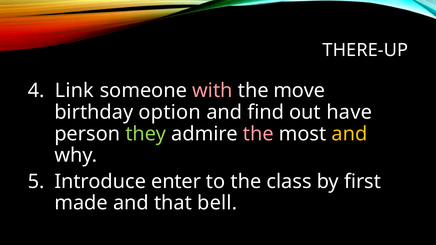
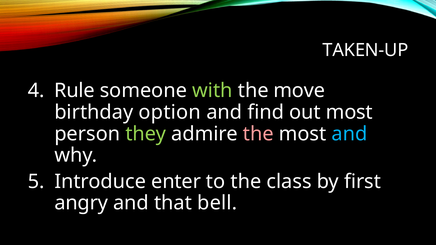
THERE-UP: THERE-UP -> TAKEN-UP
Link: Link -> Rule
with colour: pink -> light green
out have: have -> most
and at (350, 134) colour: yellow -> light blue
made: made -> angry
